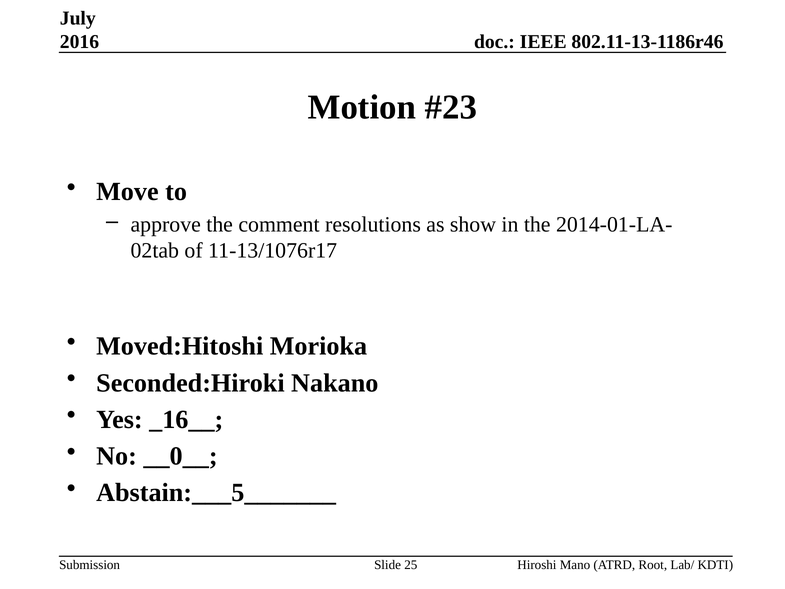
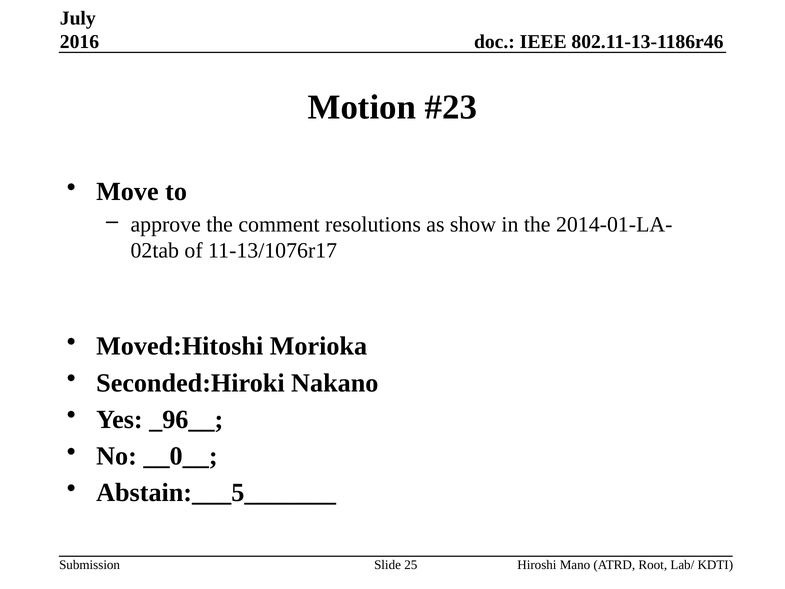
_16__: _16__ -> _96__
